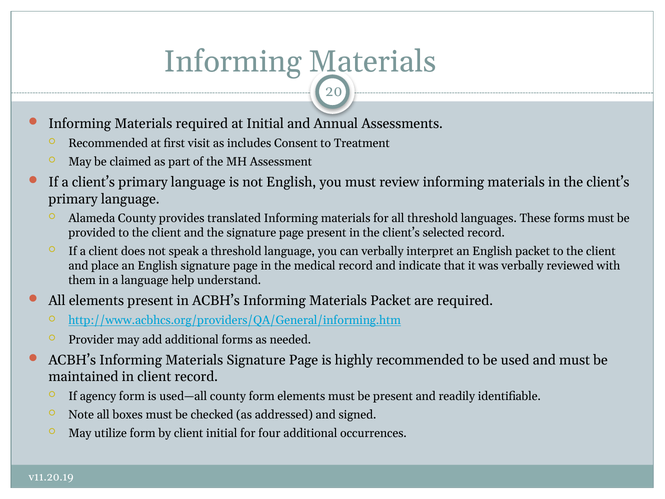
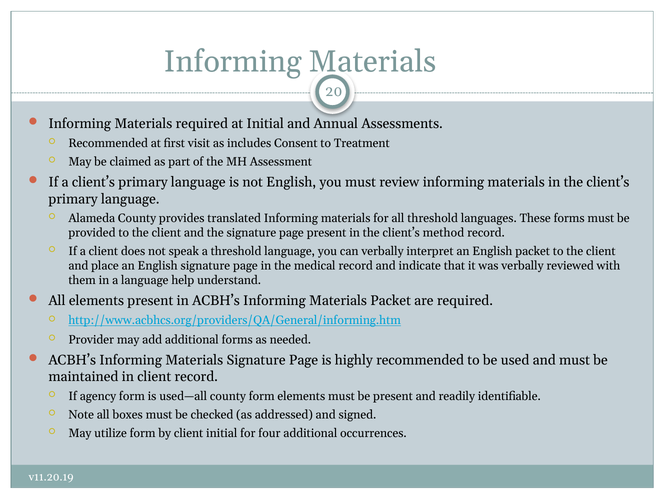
selected: selected -> method
